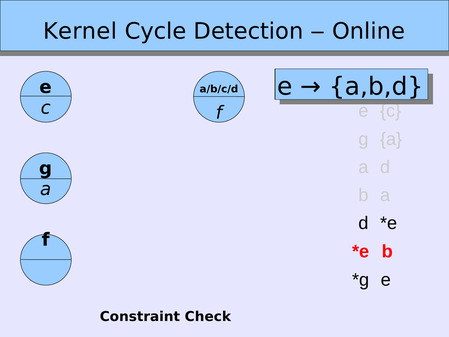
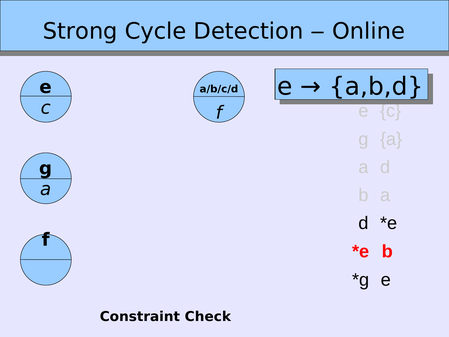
Kernel: Kernel -> Strong
